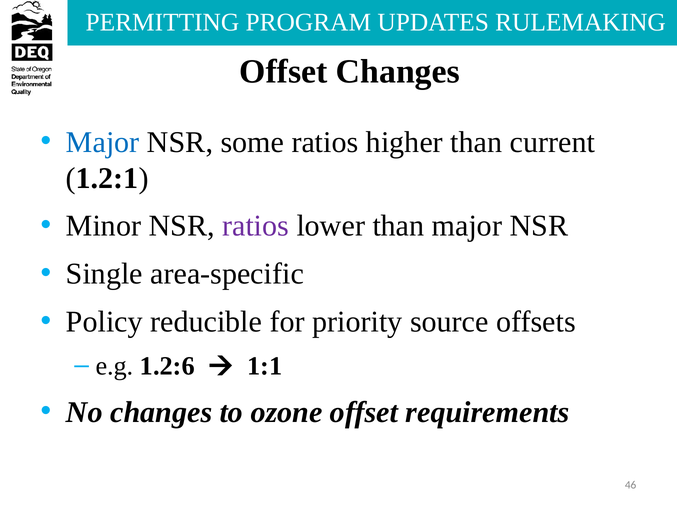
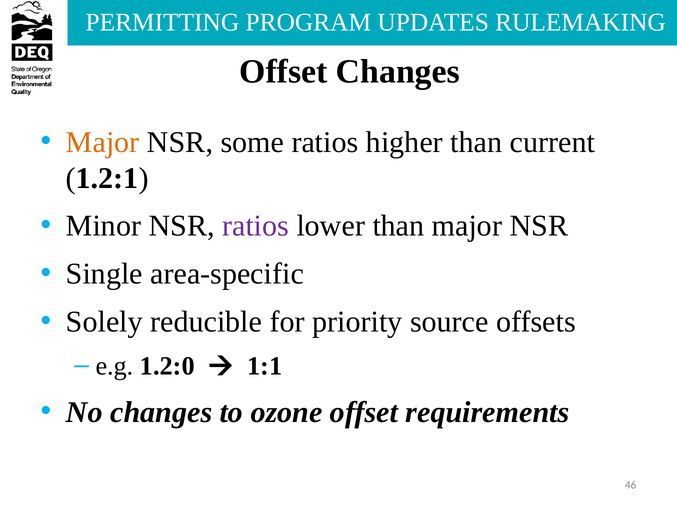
Major at (103, 142) colour: blue -> orange
Policy: Policy -> Solely
1.2:6: 1.2:6 -> 1.2:0
